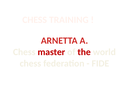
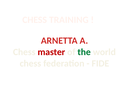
the colour: red -> green
